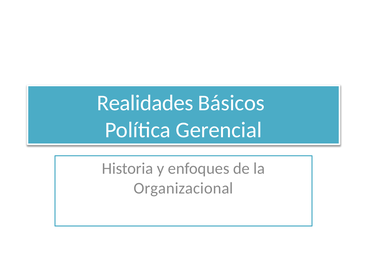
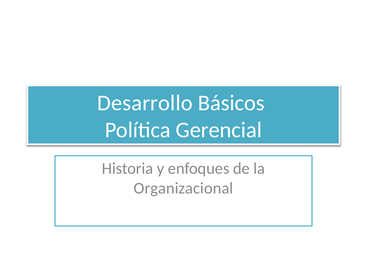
Realidades: Realidades -> Desarrollo
